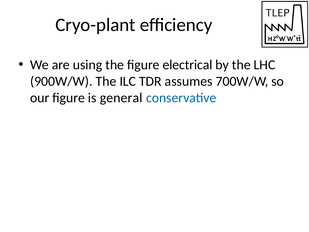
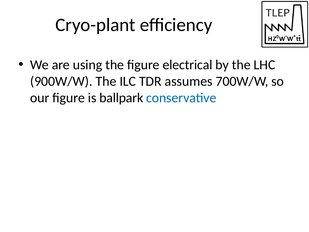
general: general -> ballpark
